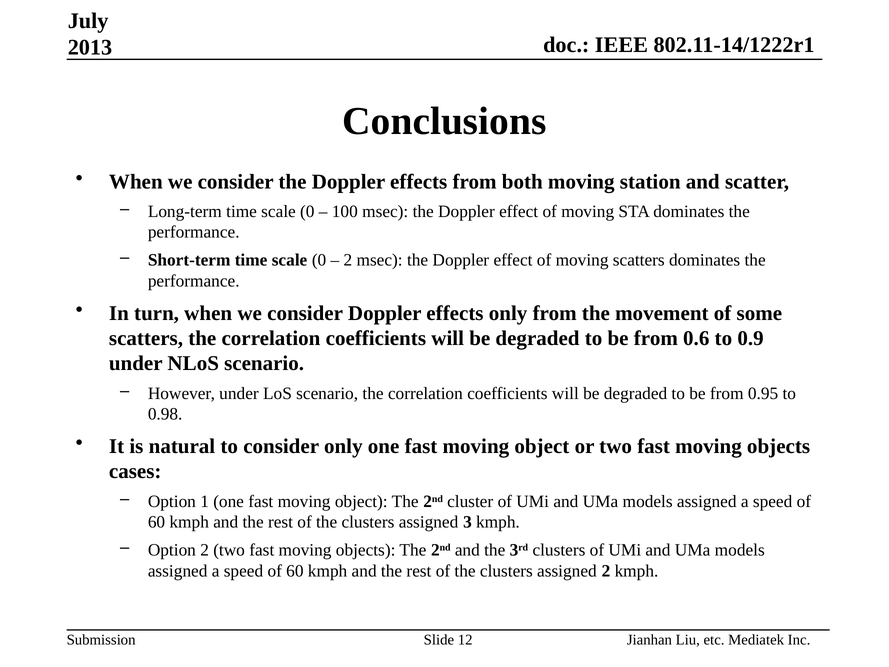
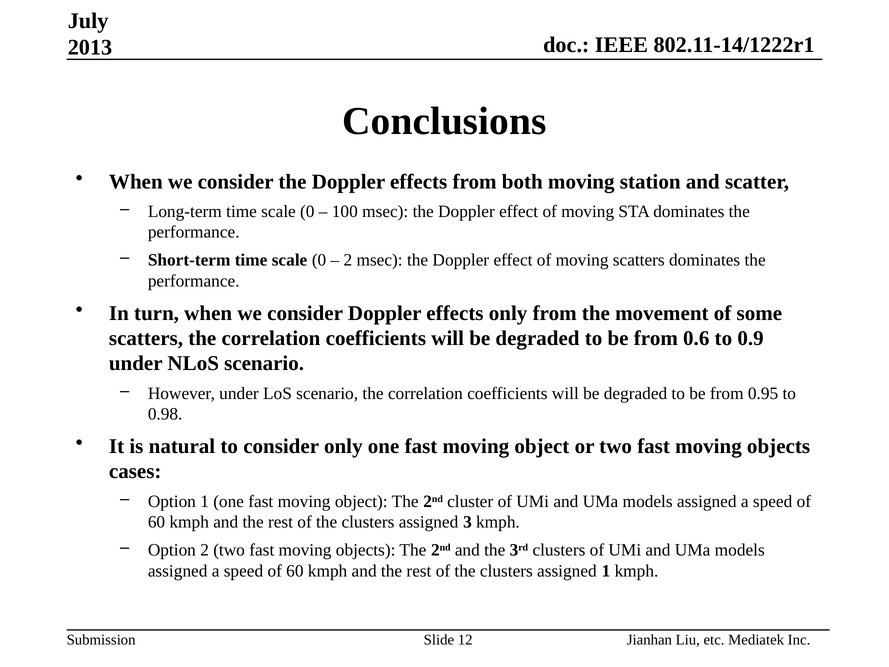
assigned 2: 2 -> 1
